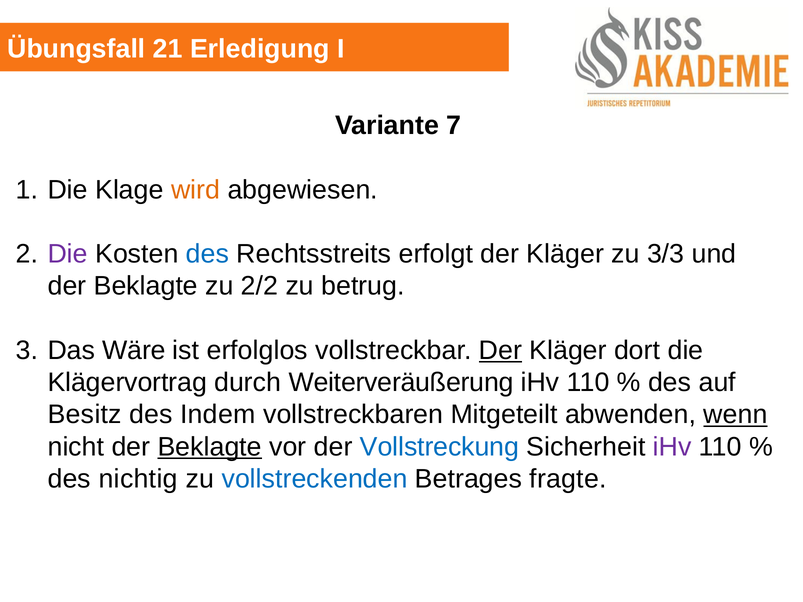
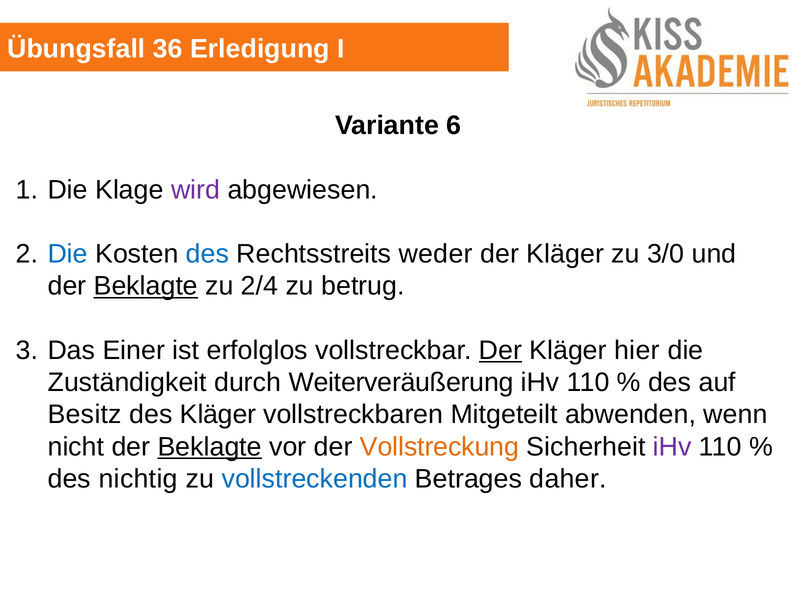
21: 21 -> 36
7: 7 -> 6
wird colour: orange -> purple
Die at (68, 254) colour: purple -> blue
erfolgt: erfolgt -> weder
3/3: 3/3 -> 3/0
Beklagte at (146, 286) underline: none -> present
2/2: 2/2 -> 2/4
Wäre: Wäre -> Einer
dort: dort -> hier
Klägervortrag: Klägervortrag -> Zuständigkeit
des Indem: Indem -> Kläger
wenn underline: present -> none
Vollstreckung colour: blue -> orange
fragte: fragte -> daher
